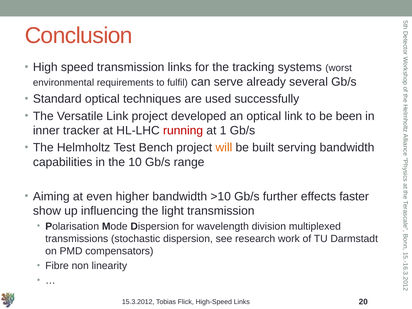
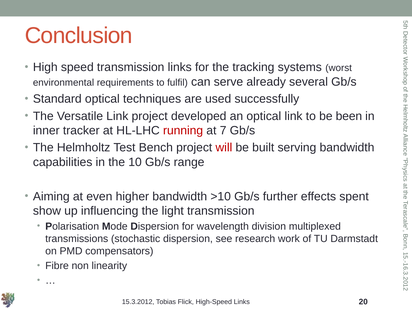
at 1: 1 -> 7
will colour: orange -> red
faster: faster -> spent
